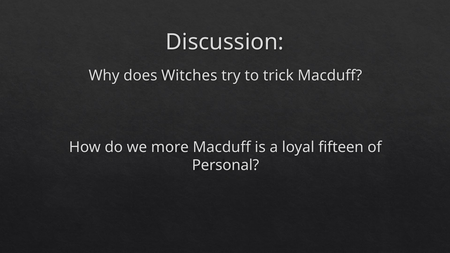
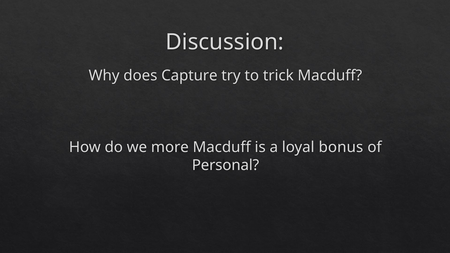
Witches: Witches -> Capture
fifteen: fifteen -> bonus
